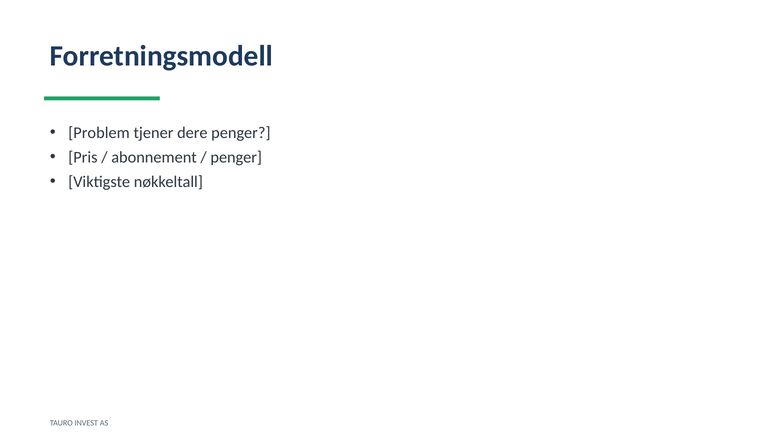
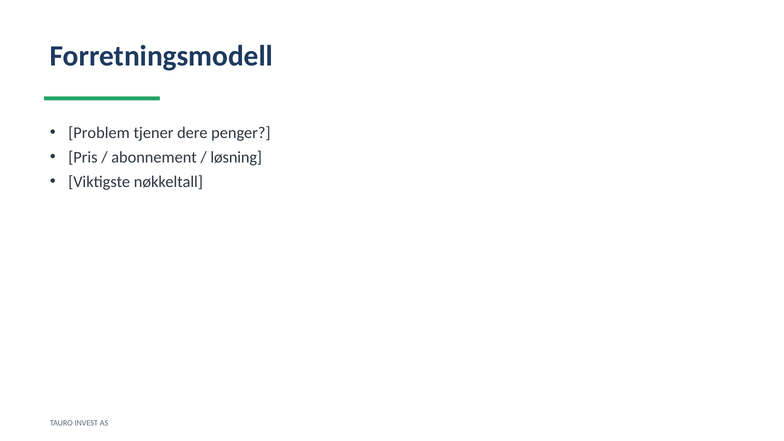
penger at (236, 157): penger -> løsning
